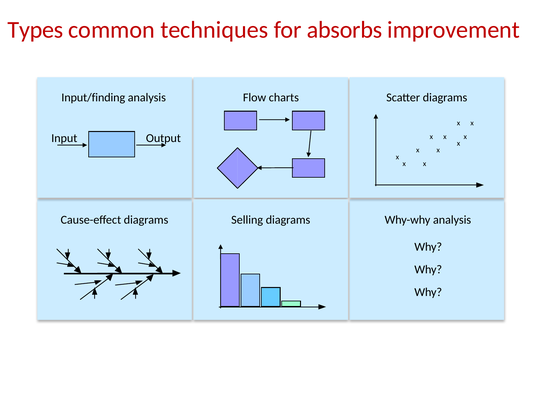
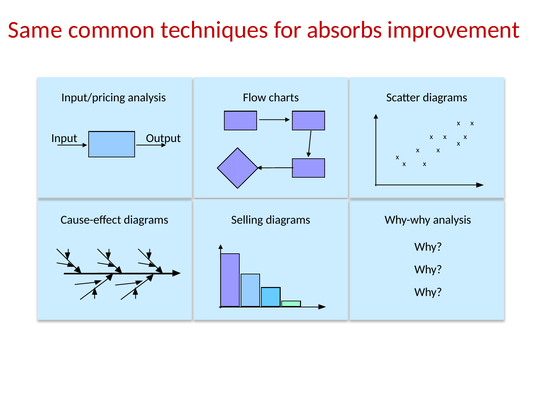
Types: Types -> Same
Input/finding: Input/finding -> Input/pricing
